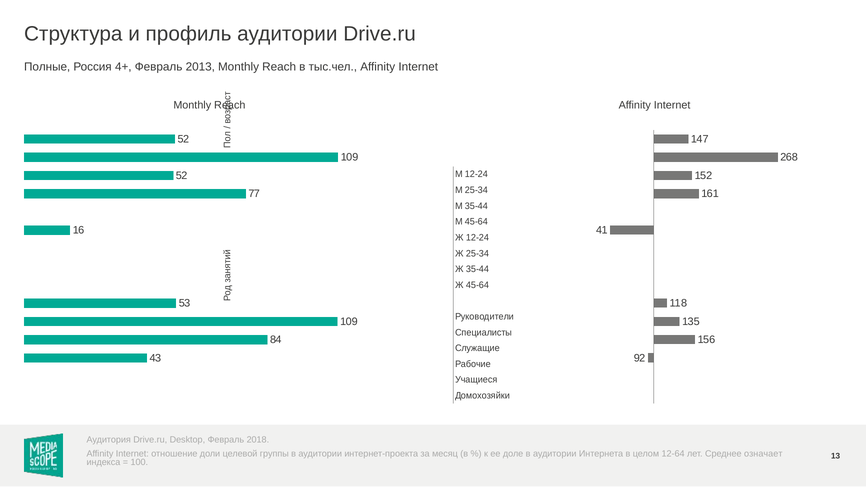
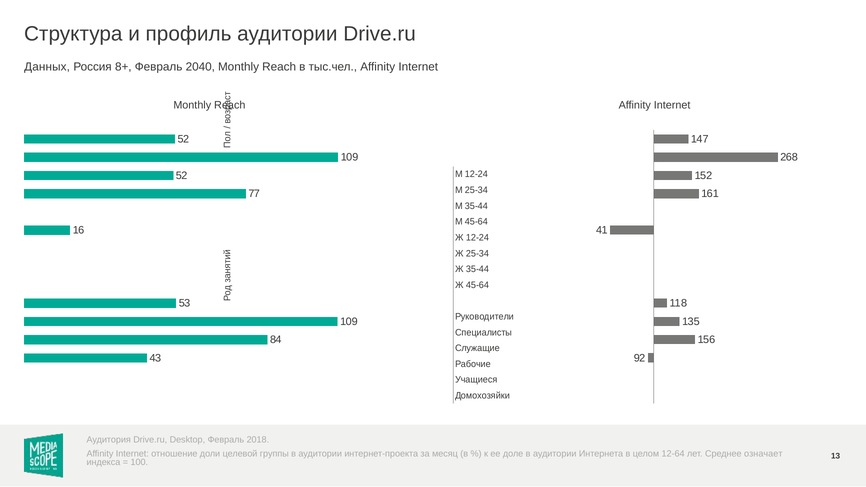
Полные: Полные -> Данных
4+: 4+ -> 8+
2013: 2013 -> 2040
